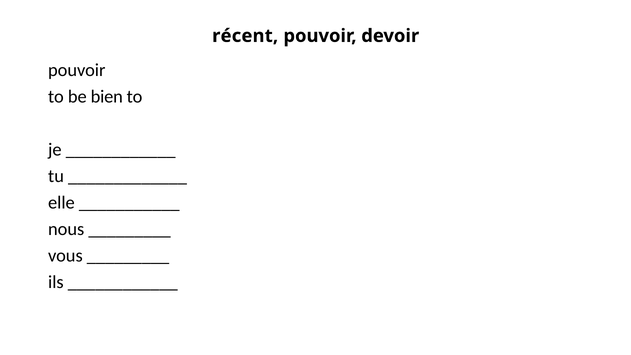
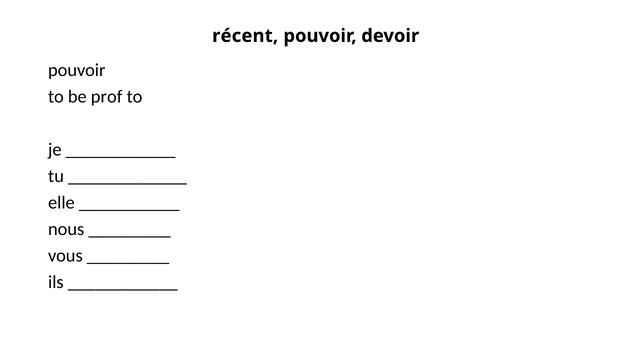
bien: bien -> prof
